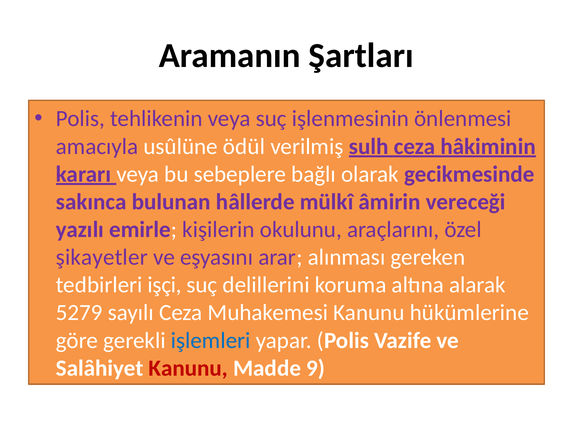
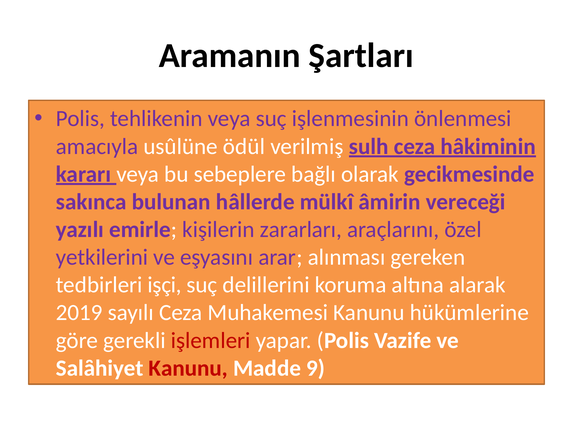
okulunu: okulunu -> zararları
şikayetler: şikayetler -> yetkilerini
5279: 5279 -> 2019
işlemleri colour: blue -> red
